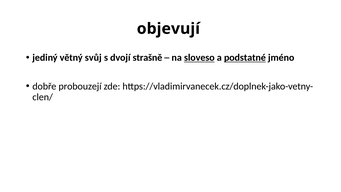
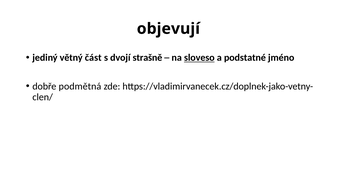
svůj: svůj -> část
podstatné underline: present -> none
probouzejí: probouzejí -> podmětná
